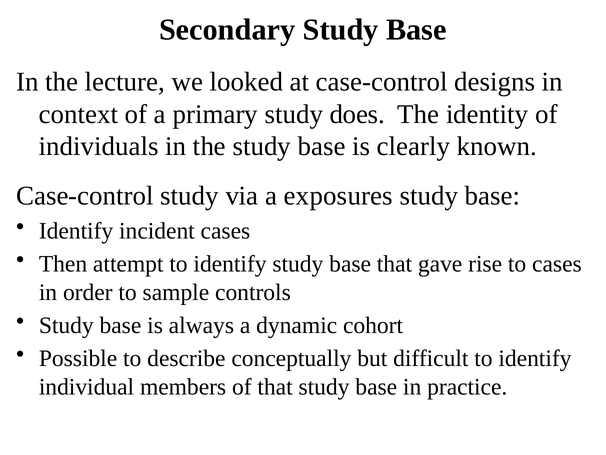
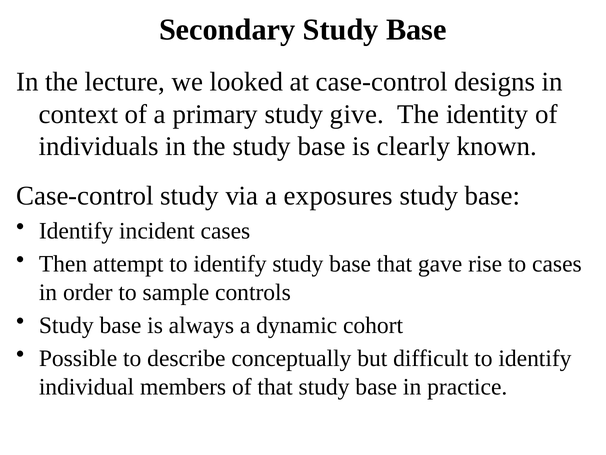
does: does -> give
